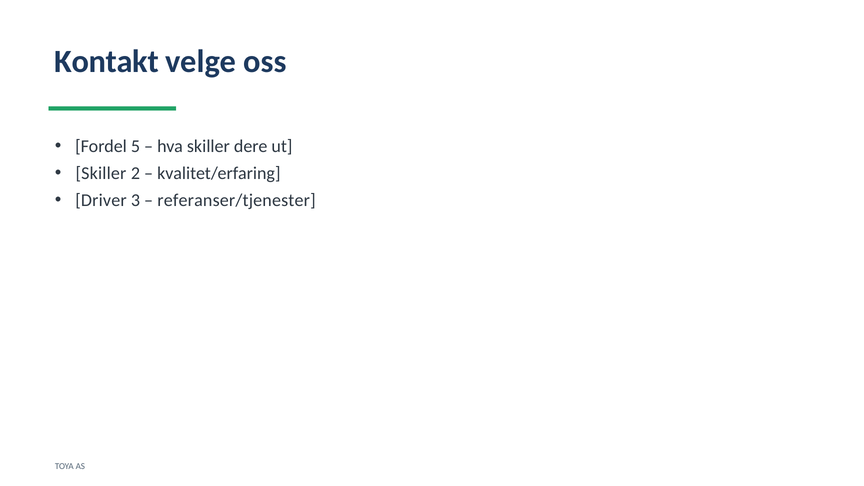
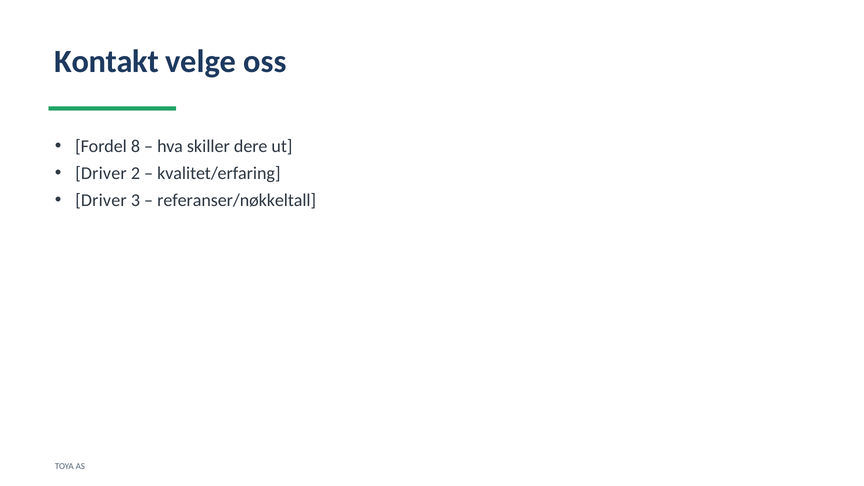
5: 5 -> 8
Skiller at (101, 173): Skiller -> Driver
referanser/tjenester: referanser/tjenester -> referanser/nøkkeltall
